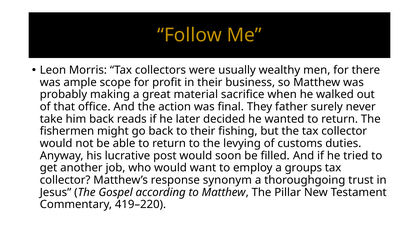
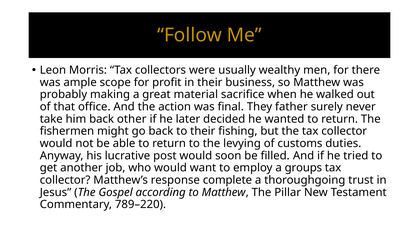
reads: reads -> other
synonym: synonym -> complete
419–220: 419–220 -> 789–220
